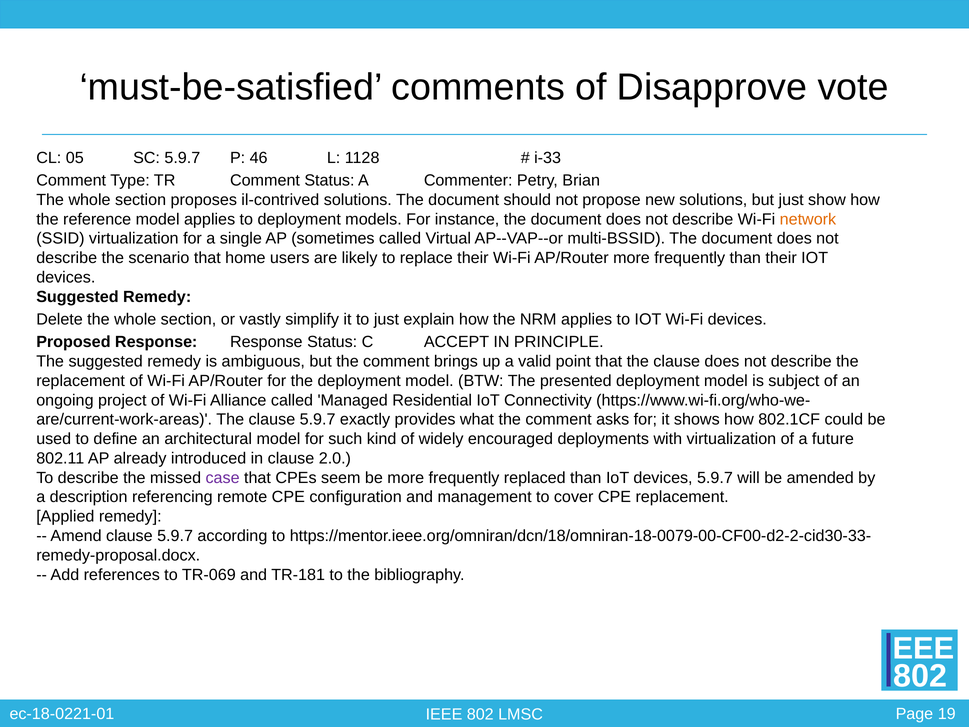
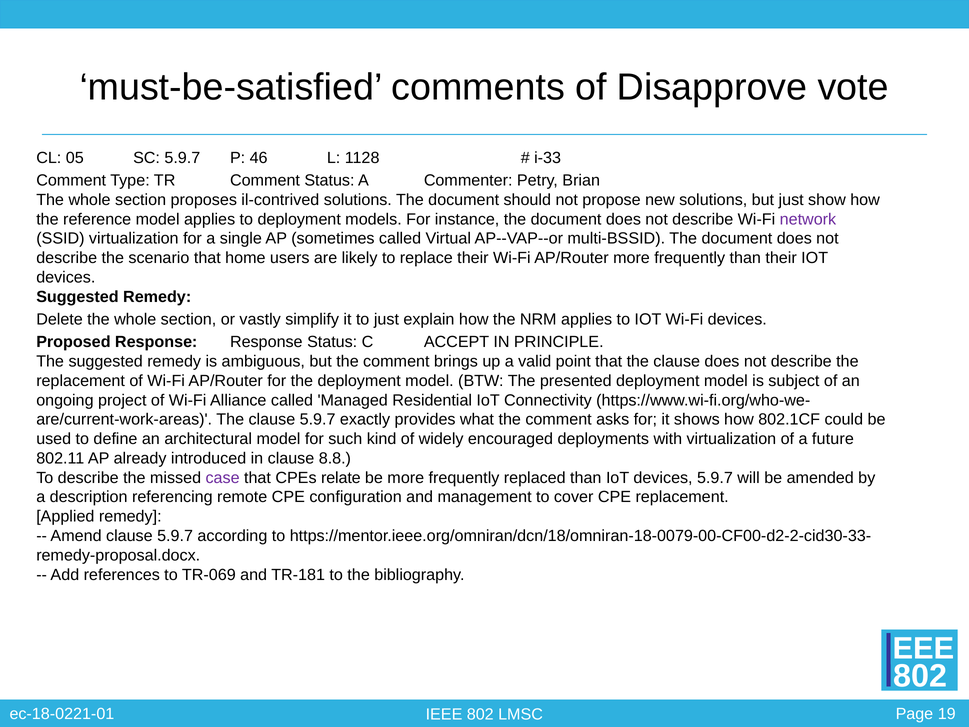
network colour: orange -> purple
2.0: 2.0 -> 8.8
seem: seem -> relate
